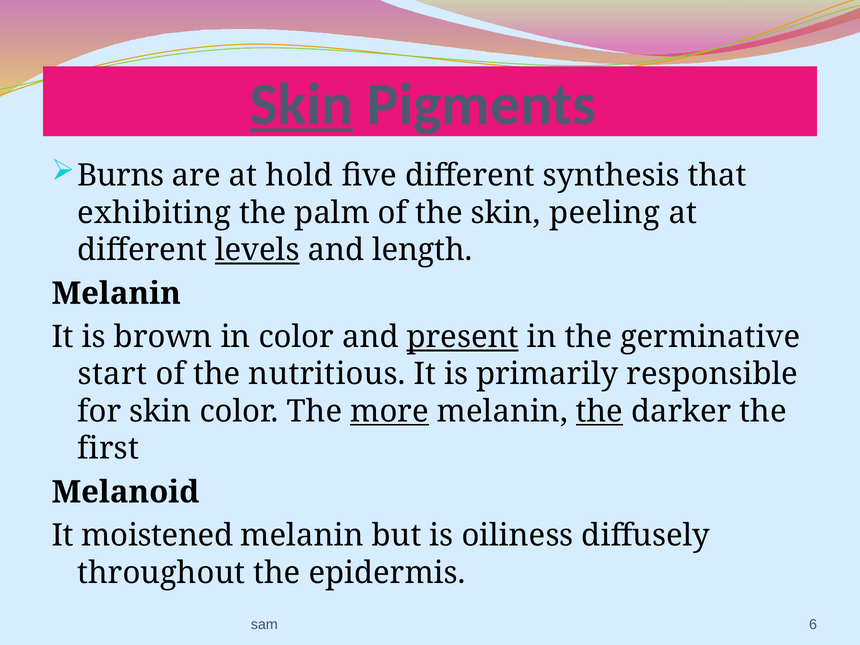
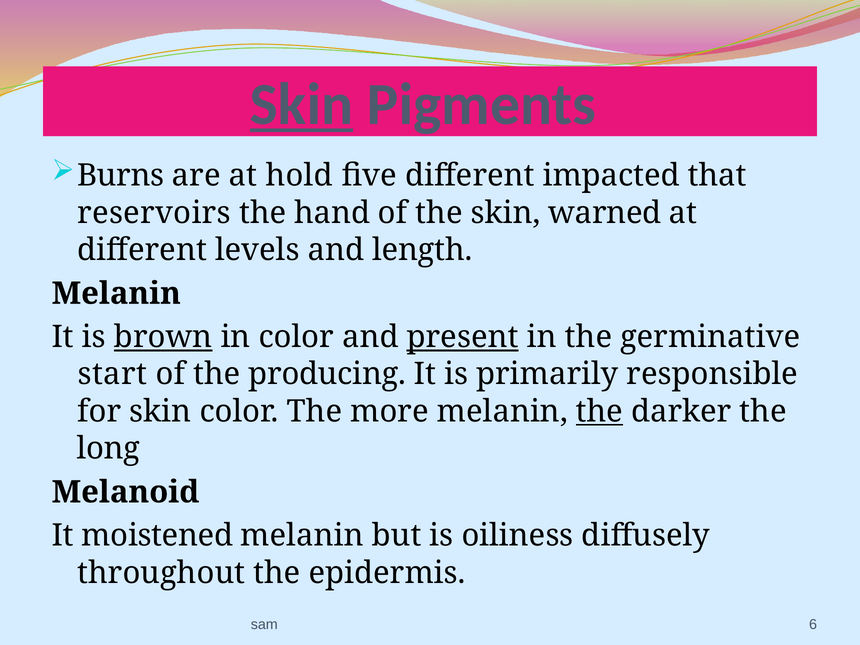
synthesis: synthesis -> impacted
exhibiting: exhibiting -> reservoirs
palm: palm -> hand
peeling: peeling -> warned
levels underline: present -> none
brown underline: none -> present
nutritious: nutritious -> producing
more underline: present -> none
first: first -> long
